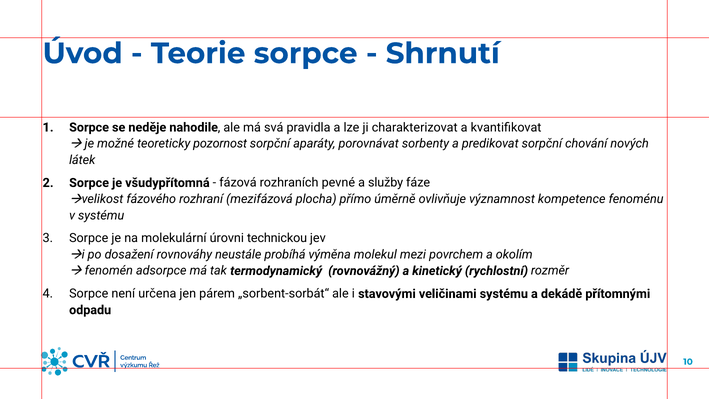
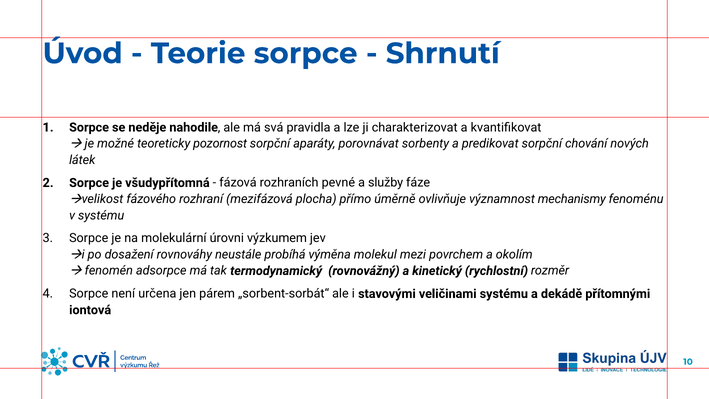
kompetence: kompetence -> mechanismy
technickou: technickou -> výzkumem
odpadu: odpadu -> iontová
